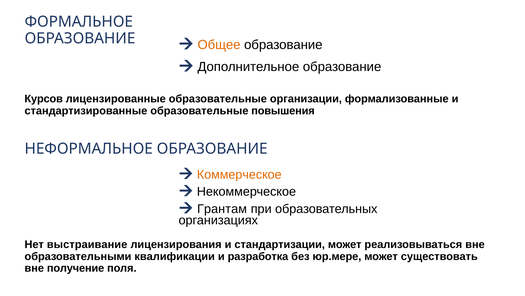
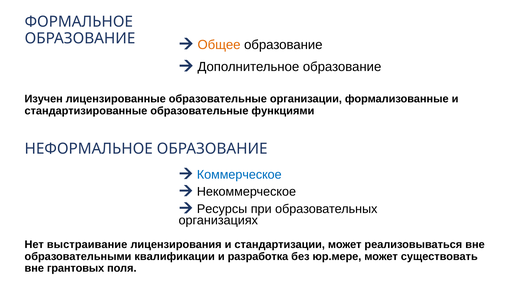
Курсов: Курсов -> Изучен
повышения: повышения -> функциями
Коммерческое colour: orange -> blue
Грантам: Грантам -> Ресурсы
получение: получение -> грантовых
